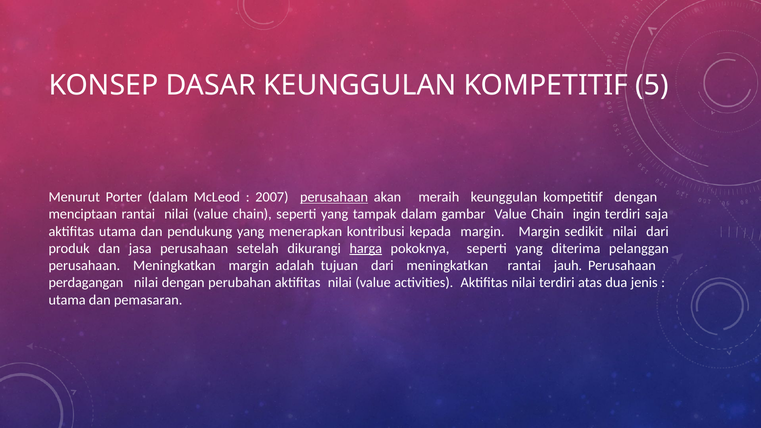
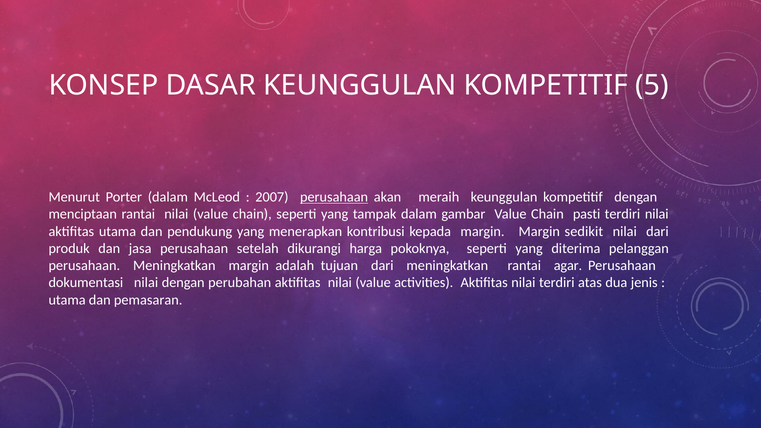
ingin: ingin -> pasti
terdiri saja: saja -> nilai
harga underline: present -> none
jauh: jauh -> agar
perdagangan: perdagangan -> dokumentasi
